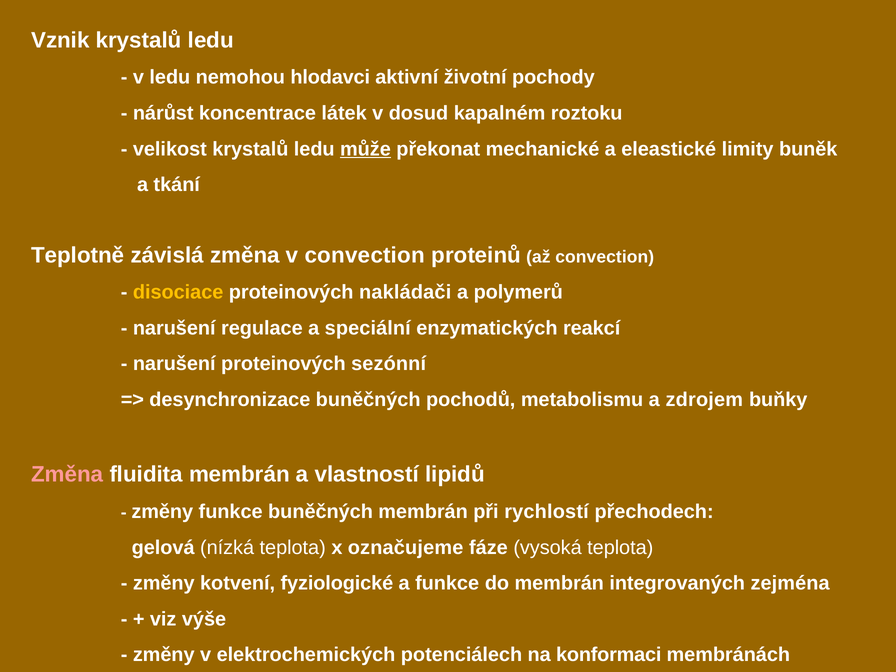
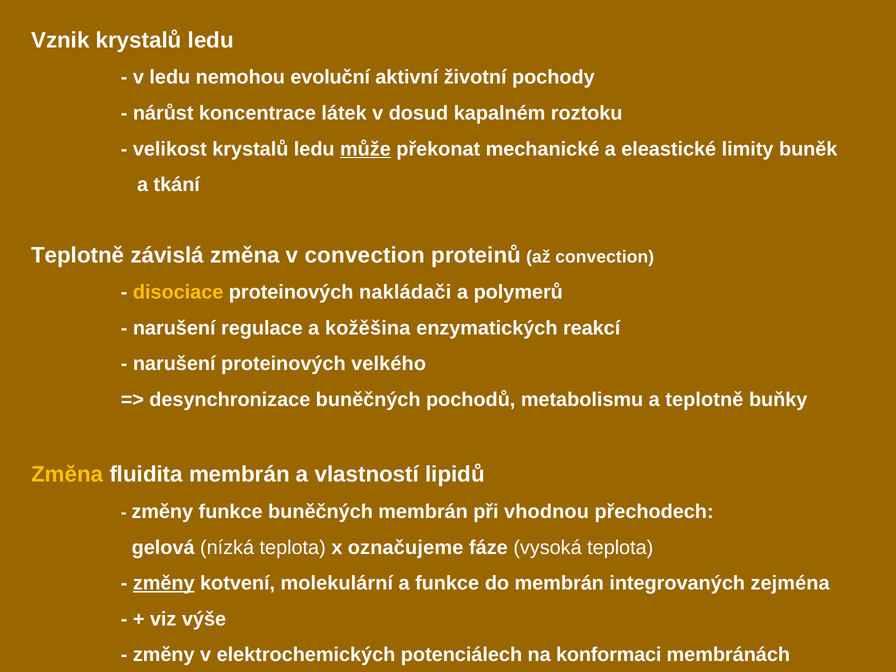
hlodavci: hlodavci -> evoluční
speciální: speciální -> kožěšina
sezónní: sezónní -> velkého
a zdrojem: zdrojem -> teplotně
Změna at (67, 475) colour: pink -> yellow
rychlostí: rychlostí -> vhodnou
změny at (164, 583) underline: none -> present
fyziologické: fyziologické -> molekulární
